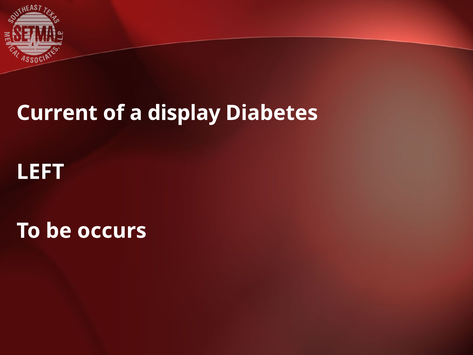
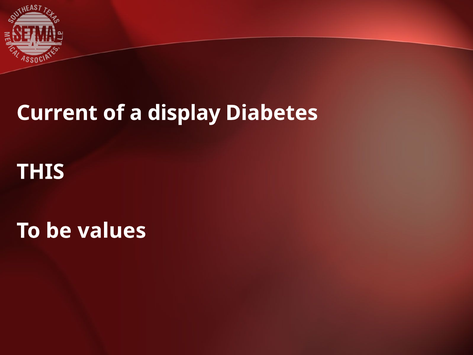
LEFT: LEFT -> THIS
occurs: occurs -> values
